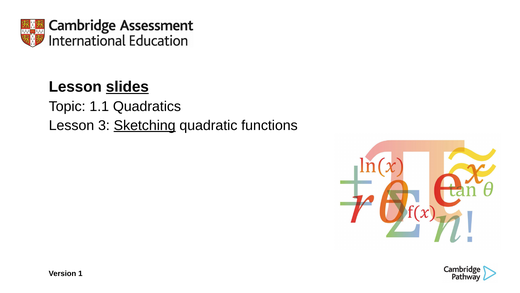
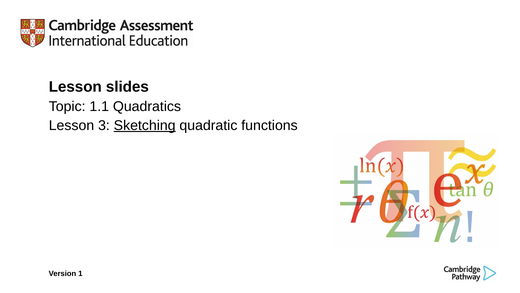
slides underline: present -> none
